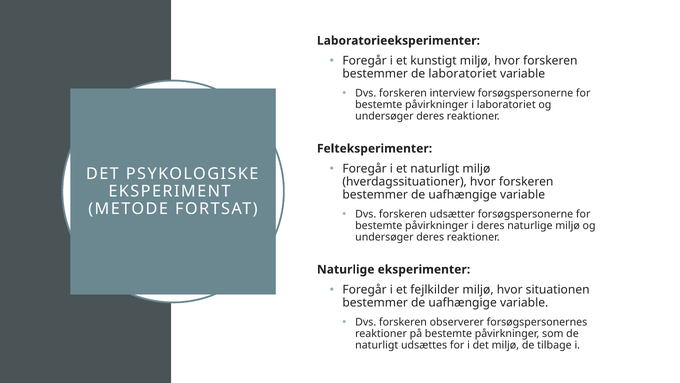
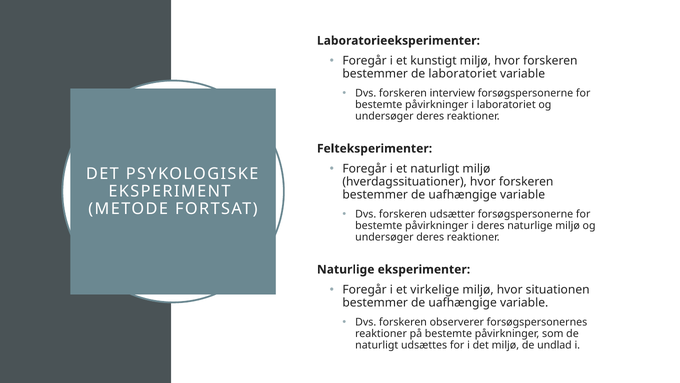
fejlkilder: fejlkilder -> virkelige
tilbage: tilbage -> undlad
